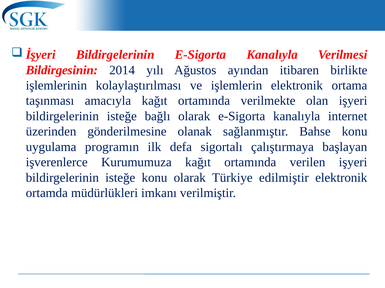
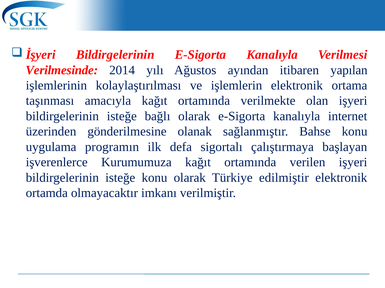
Bildirgesinin: Bildirgesinin -> Verilmesinde
birlikte: birlikte -> yapılan
müdürlükleri: müdürlükleri -> olmayacaktır
